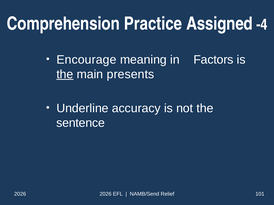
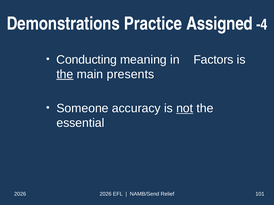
Comprehension: Comprehension -> Demonstrations
Encourage: Encourage -> Conducting
Underline: Underline -> Someone
not underline: none -> present
sentence: sentence -> essential
